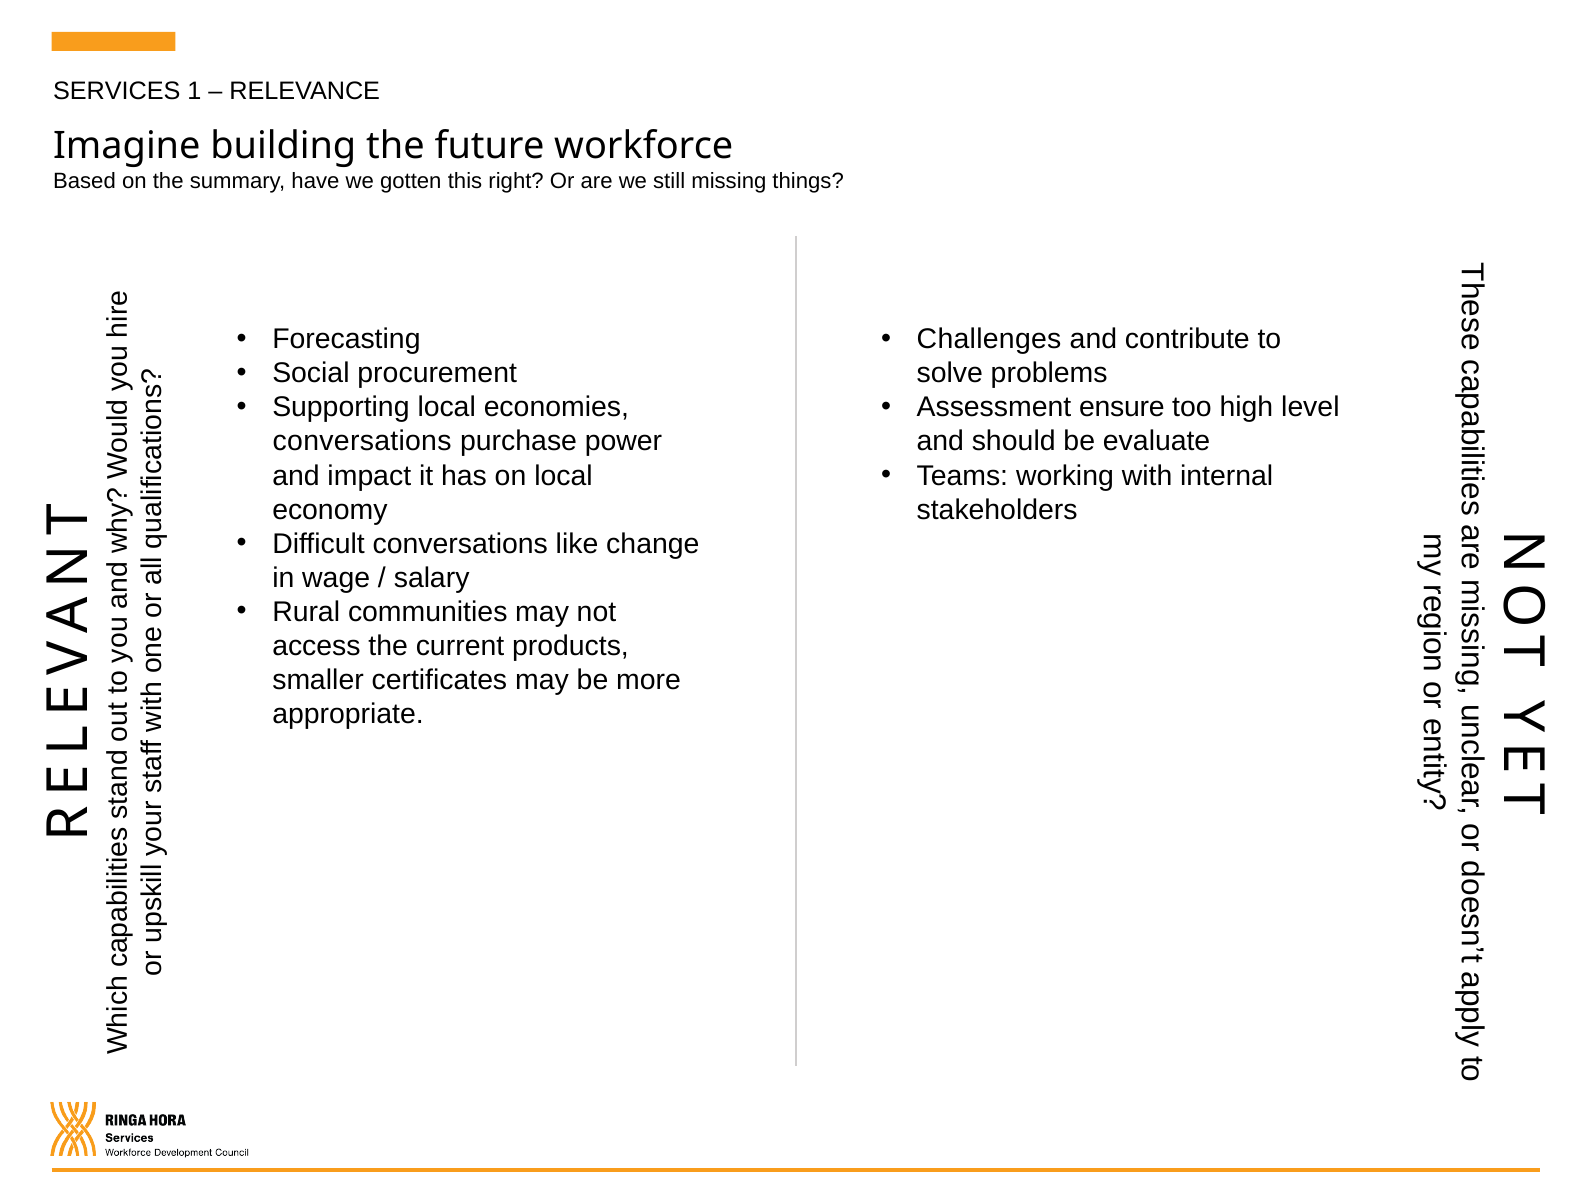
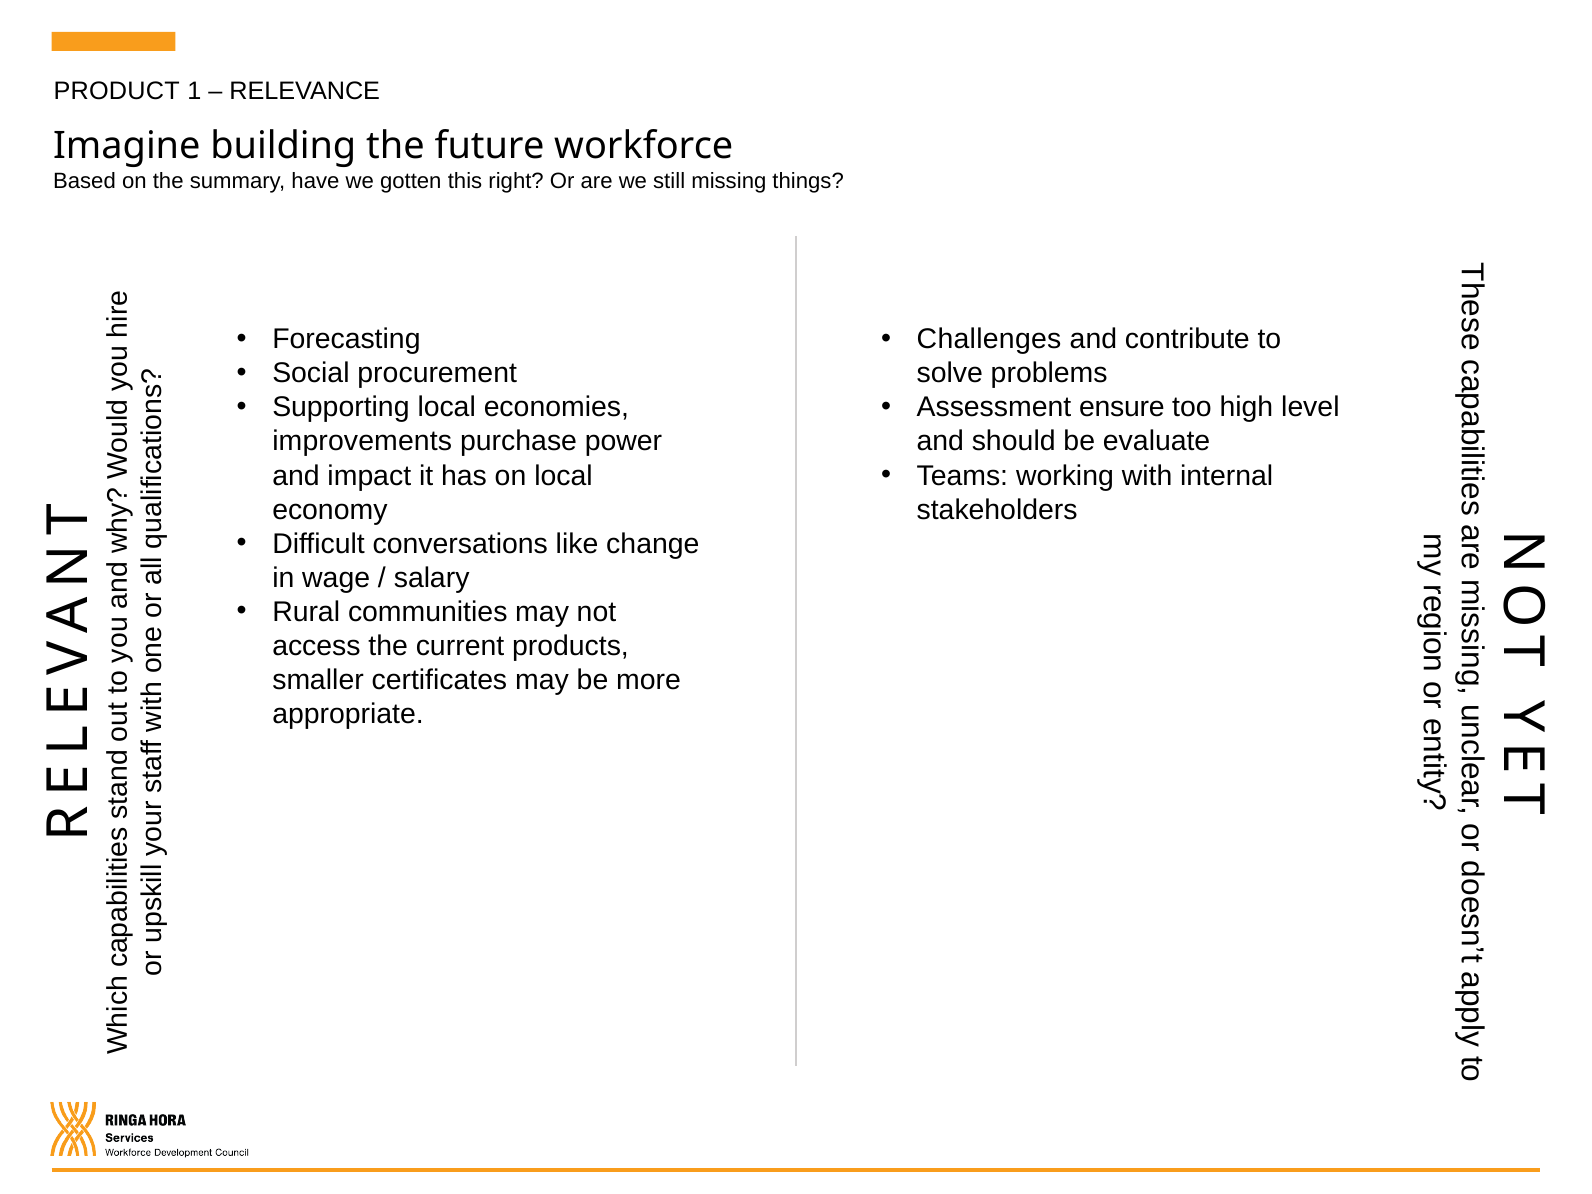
SERVICES: SERVICES -> PRODUCT
conversations at (362, 442): conversations -> improvements
